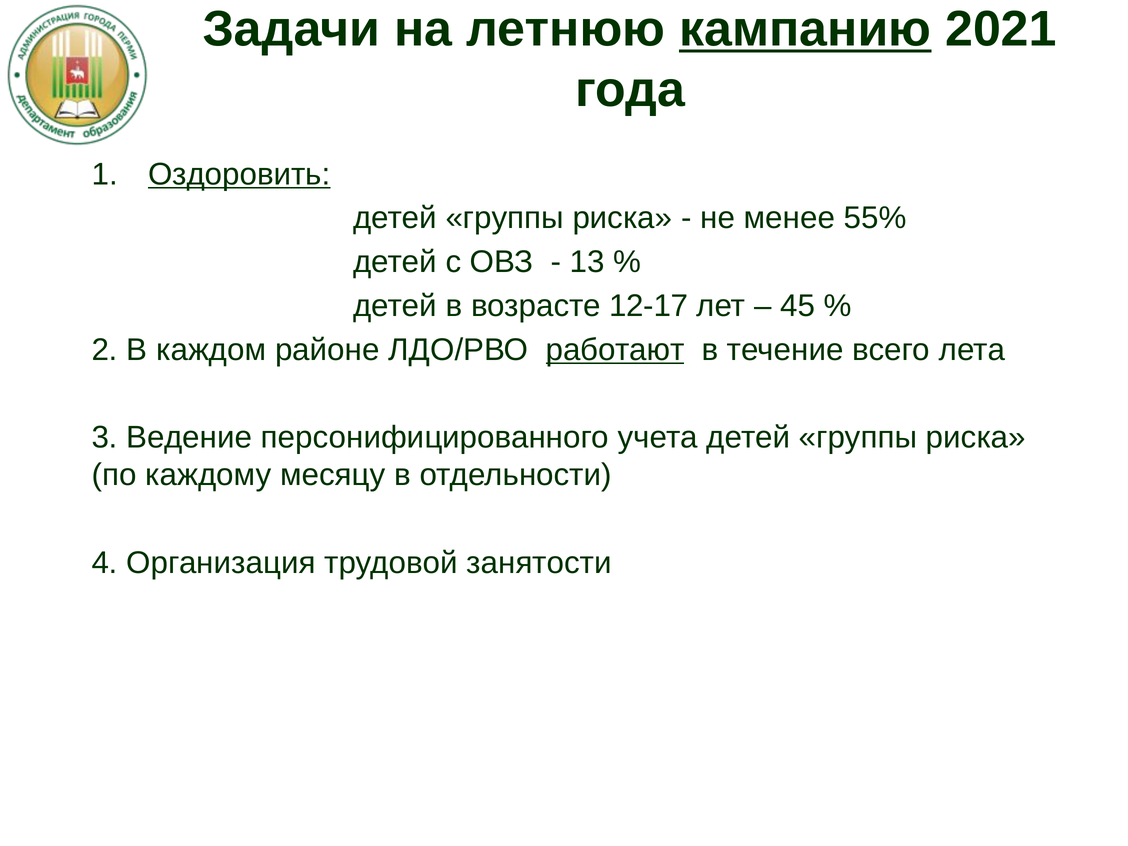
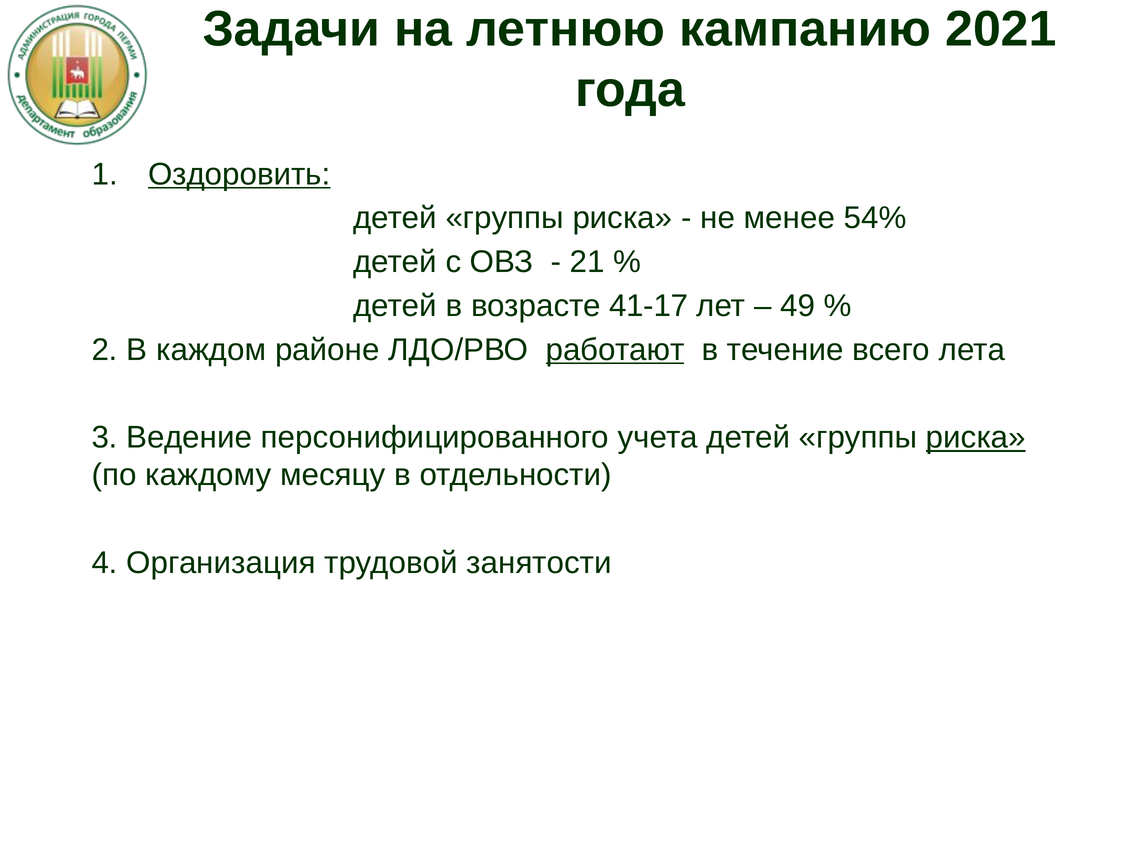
кампанию underline: present -> none
55%: 55% -> 54%
13: 13 -> 21
12-17: 12-17 -> 41-17
45: 45 -> 49
риска at (976, 438) underline: none -> present
